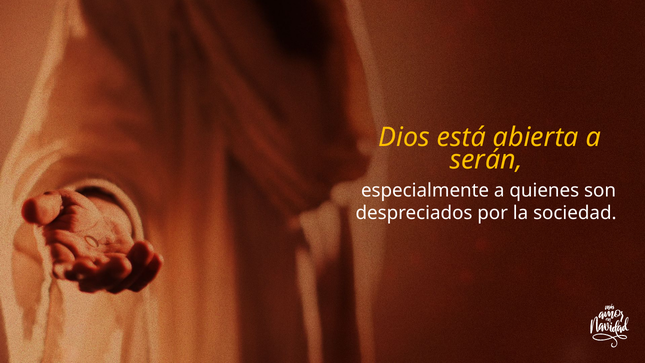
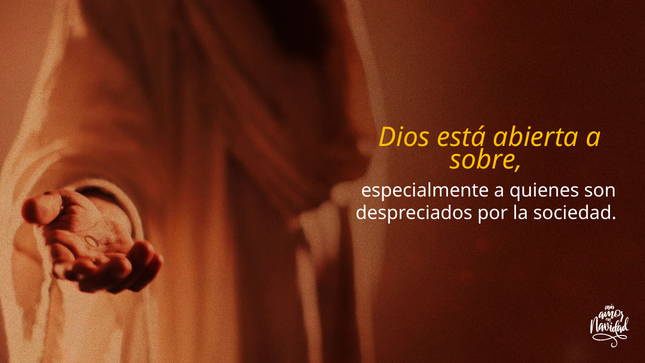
serán: serán -> sobre
